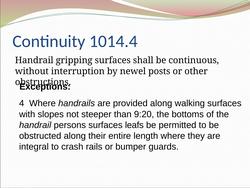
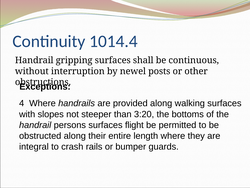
9:20: 9:20 -> 3:20
leafs: leafs -> flight
